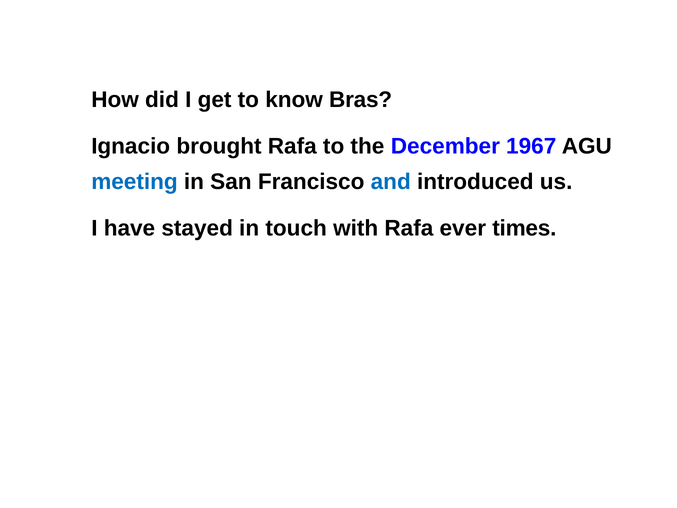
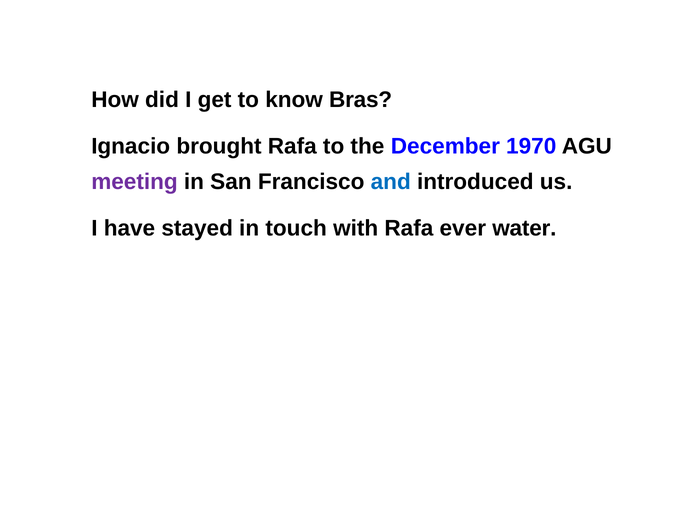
1967: 1967 -> 1970
meeting colour: blue -> purple
times: times -> water
